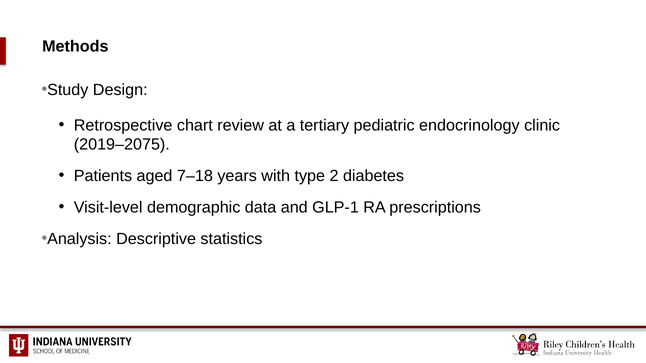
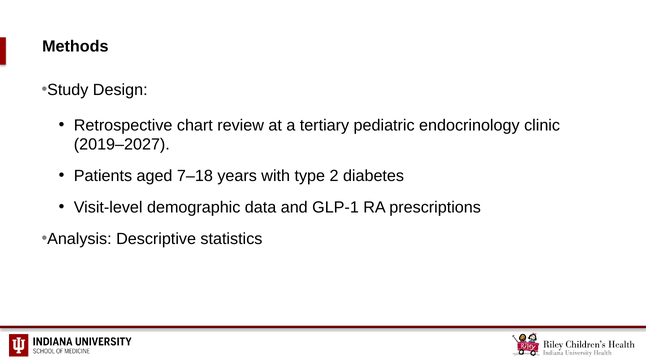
2019–2075: 2019–2075 -> 2019–2027
